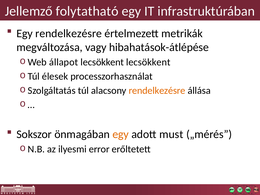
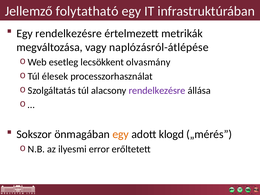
hibahatások-átlépése: hibahatások-átlépése -> naplózásról-átlépése
állapot: állapot -> esetleg
lecsökkent lecsökkent: lecsökkent -> olvasmány
rendelkezésre at (157, 91) colour: orange -> purple
must: must -> klogd
